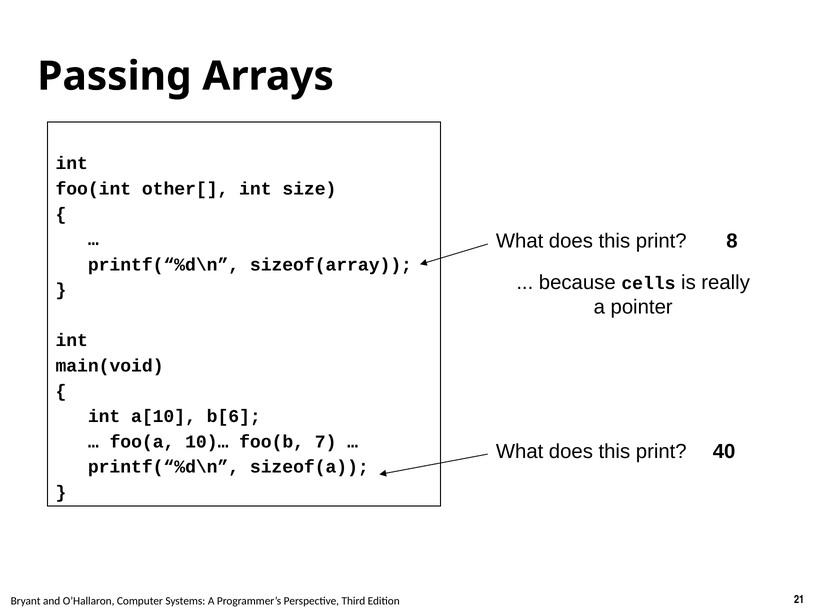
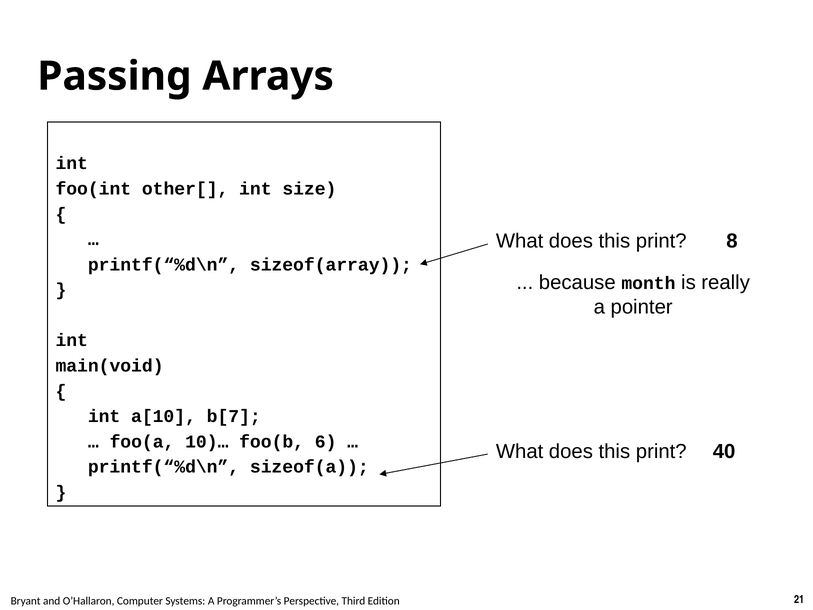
cells: cells -> month
b[6: b[6 -> b[7
7: 7 -> 6
